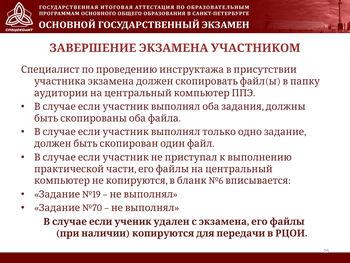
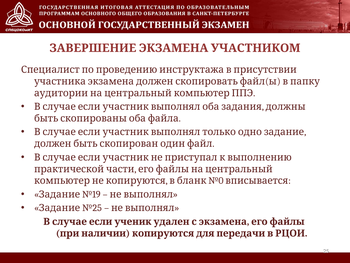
№6: №6 -> №0
№70: №70 -> №25
